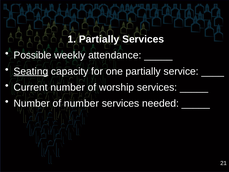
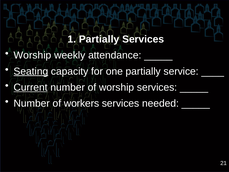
Possible at (33, 55): Possible -> Worship
Current underline: none -> present
of number: number -> workers
